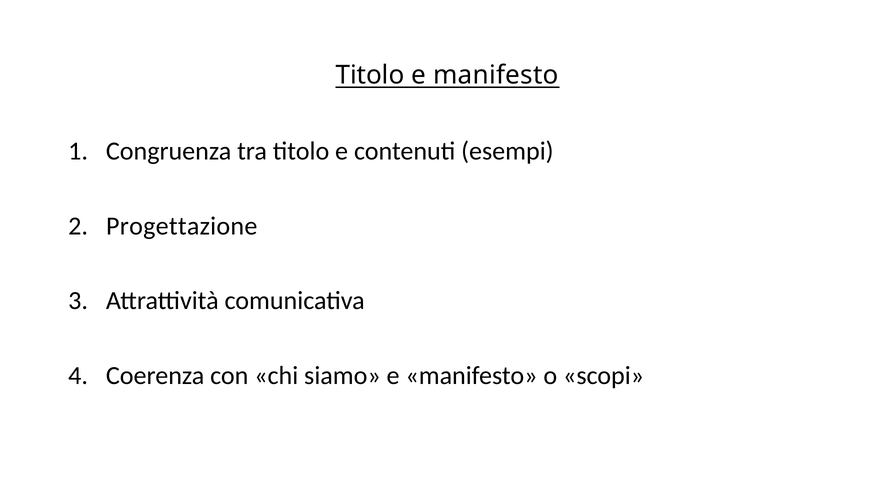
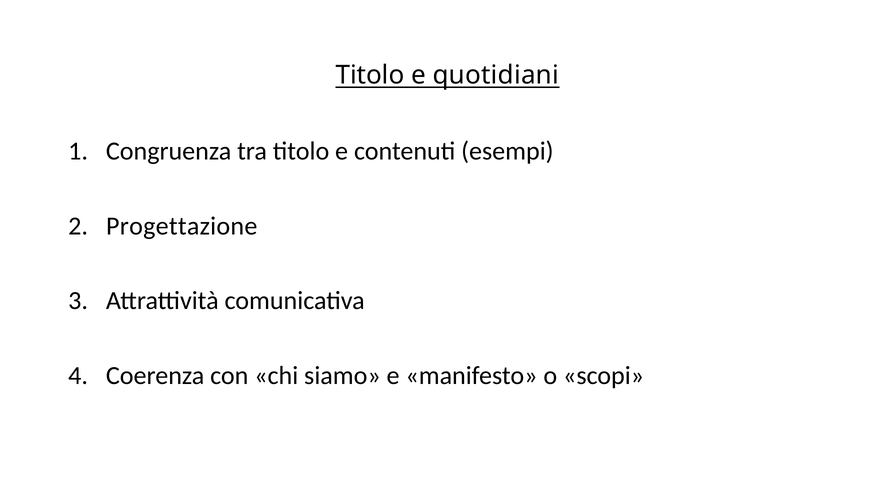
Titolo e manifesto: manifesto -> quotidiani
